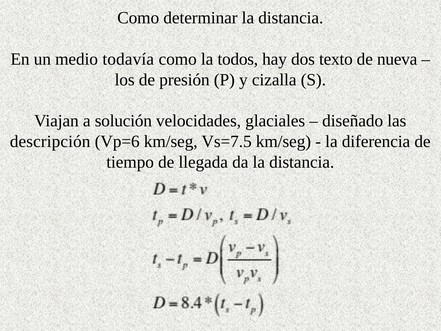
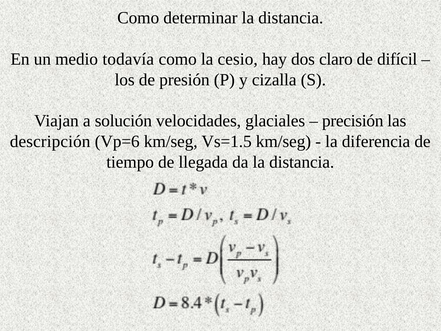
todos: todos -> cesio
texto: texto -> claro
nueva: nueva -> difícil
diseñado: diseñado -> precisión
Vs=7.5: Vs=7.5 -> Vs=1.5
